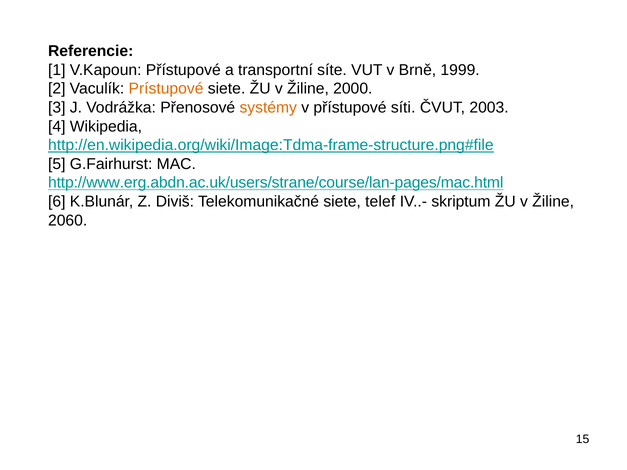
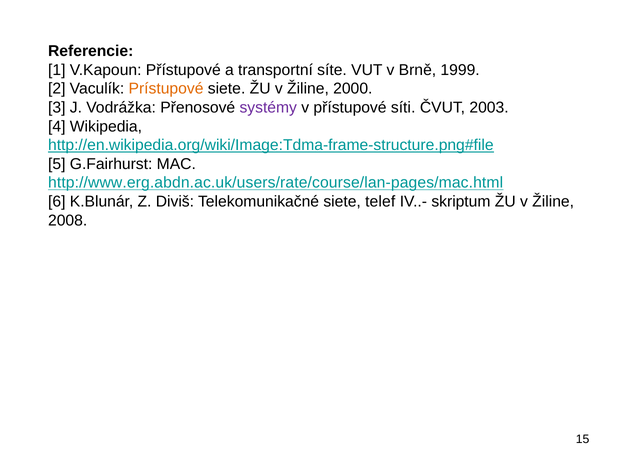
systémy colour: orange -> purple
http://www.erg.abdn.ac.uk/users/strane/course/lan-pages/mac.html: http://www.erg.abdn.ac.uk/users/strane/course/lan-pages/mac.html -> http://www.erg.abdn.ac.uk/users/rate/course/lan-pages/mac.html
2060: 2060 -> 2008
